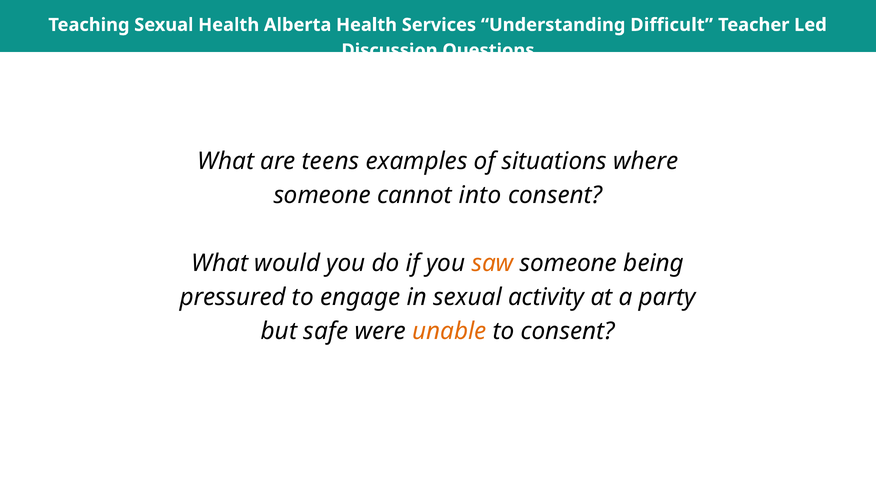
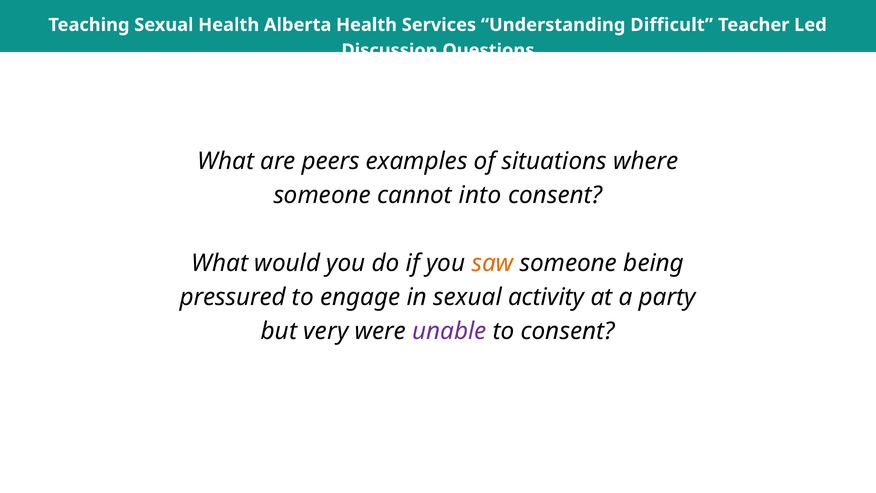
teens: teens -> peers
safe: safe -> very
unable colour: orange -> purple
